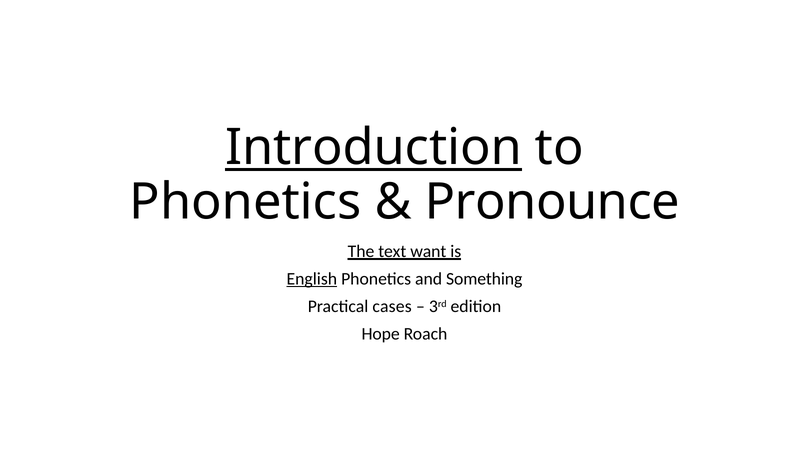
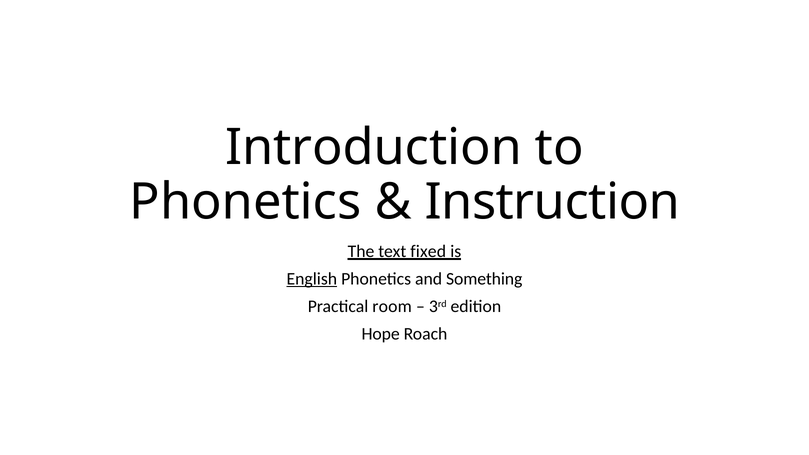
Introduction underline: present -> none
Pronounce: Pronounce -> Instruction
want: want -> fixed
cases: cases -> room
